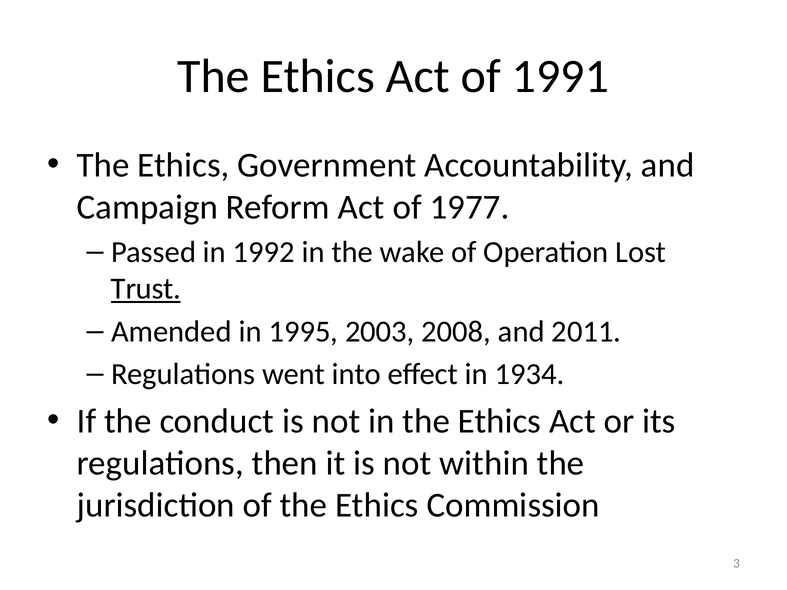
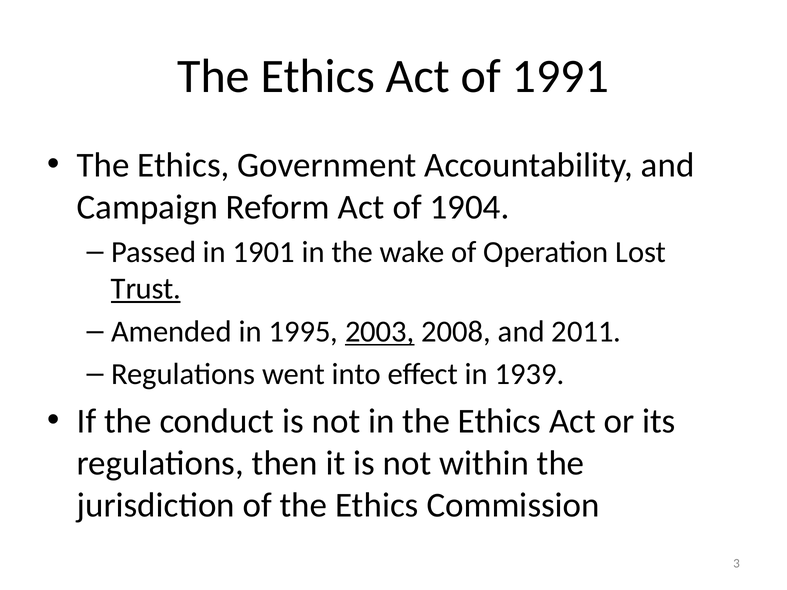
1977: 1977 -> 1904
1992: 1992 -> 1901
2003 underline: none -> present
1934: 1934 -> 1939
